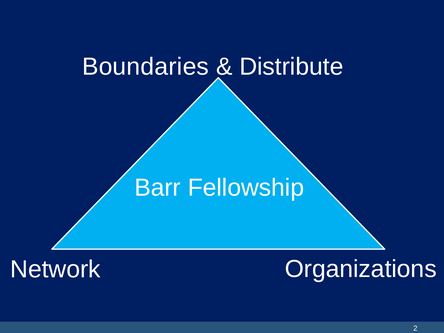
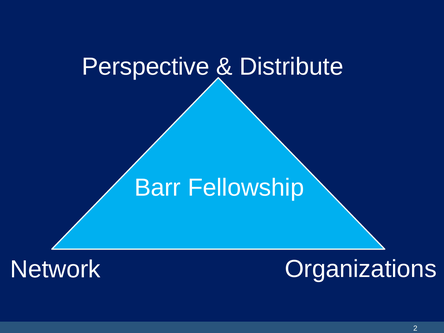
Boundaries: Boundaries -> Perspective
